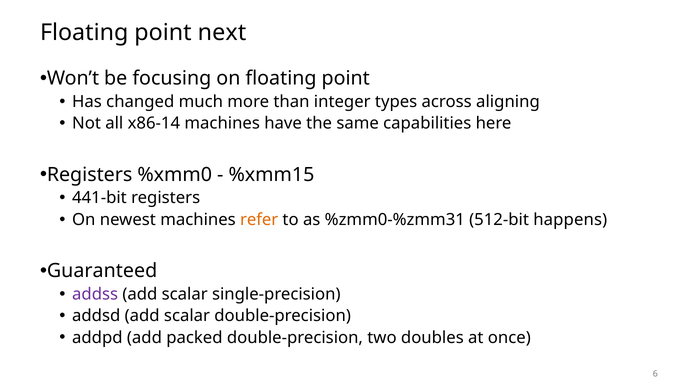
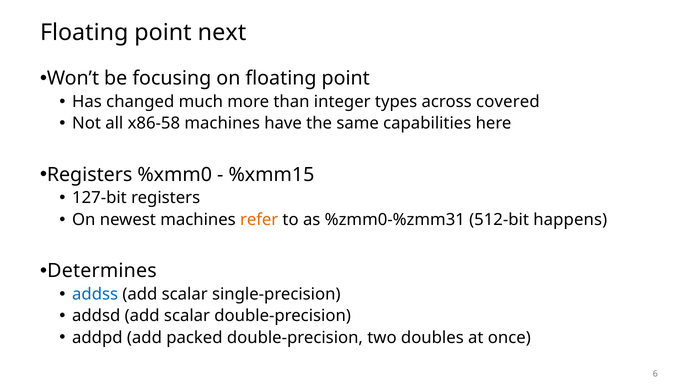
aligning: aligning -> covered
x86-14: x86-14 -> x86-58
441-bit: 441-bit -> 127-bit
Guaranteed: Guaranteed -> Determines
addss colour: purple -> blue
